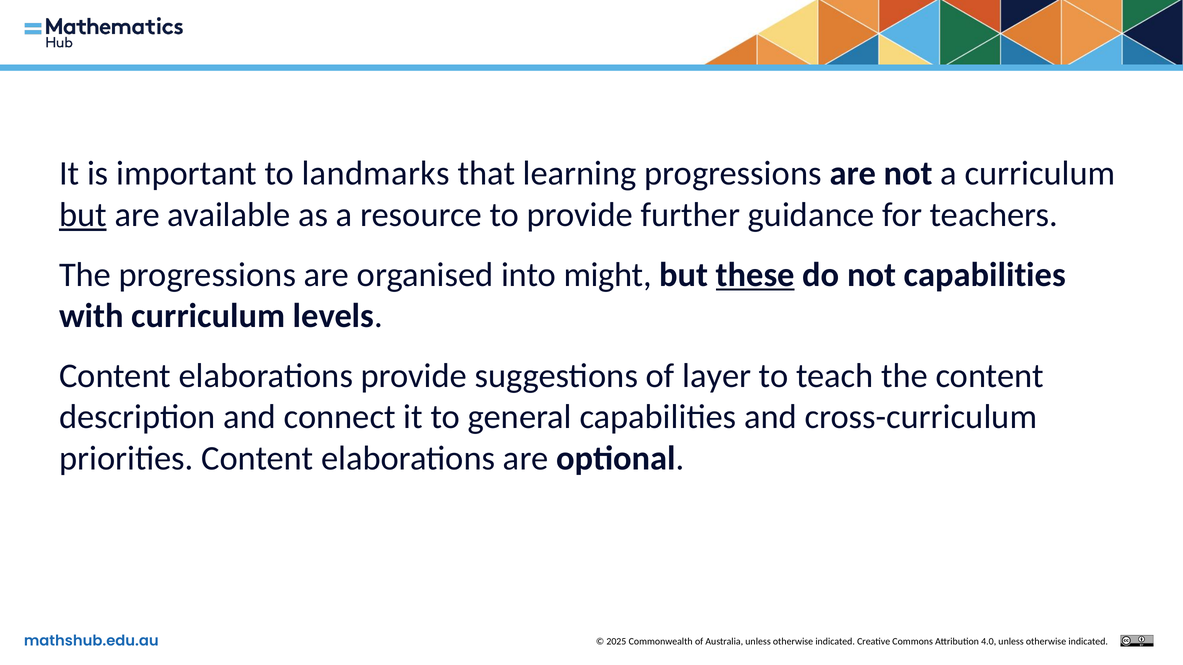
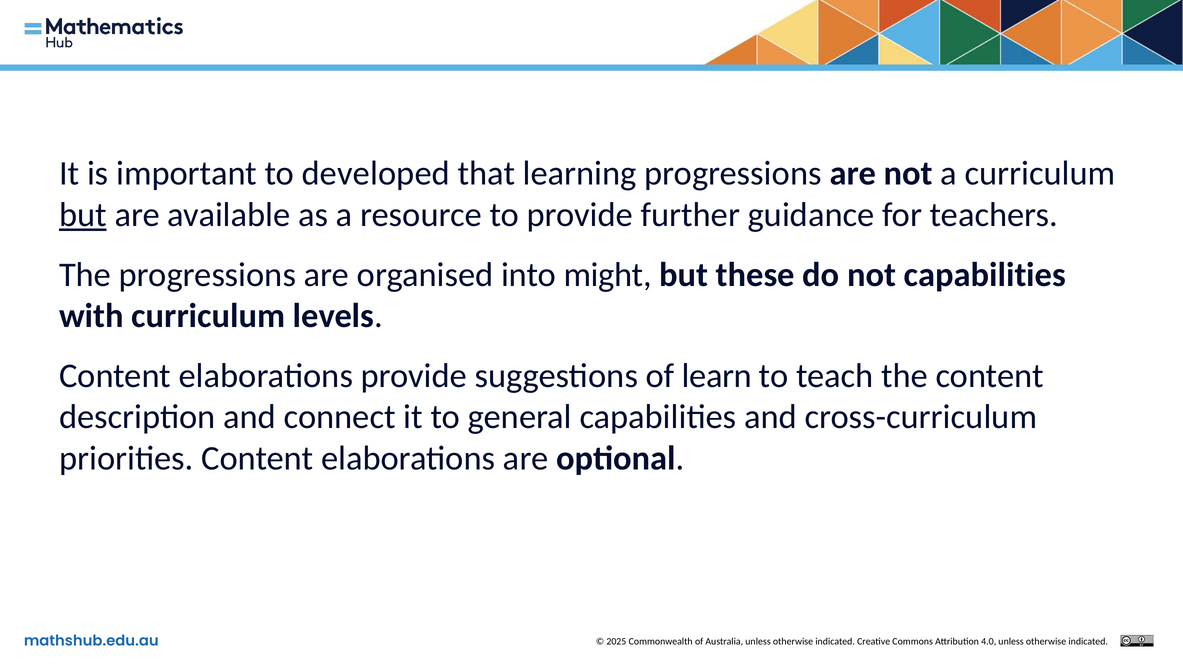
landmarks: landmarks -> developed
these underline: present -> none
layer: layer -> learn
